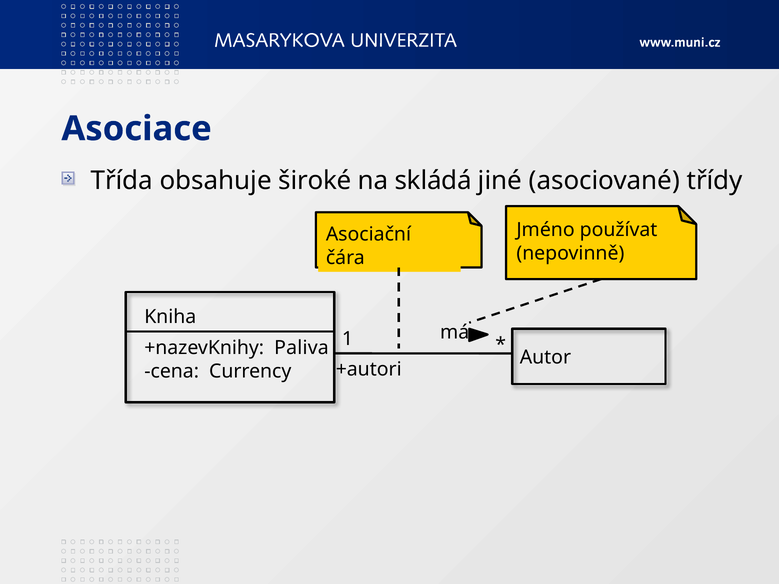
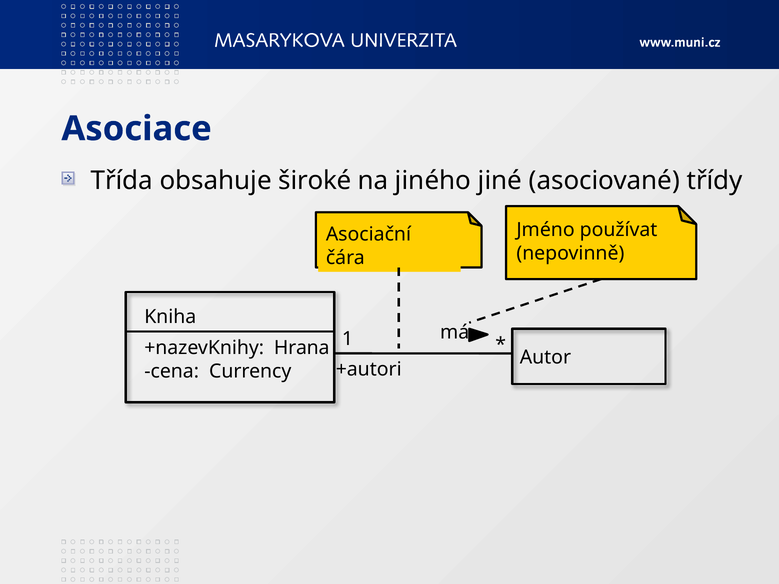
skládá: skládá -> jiného
Paliva: Paliva -> Hrana
